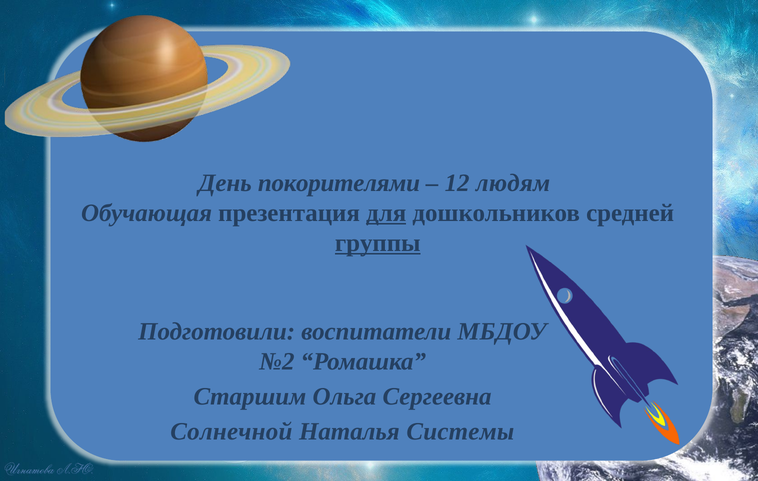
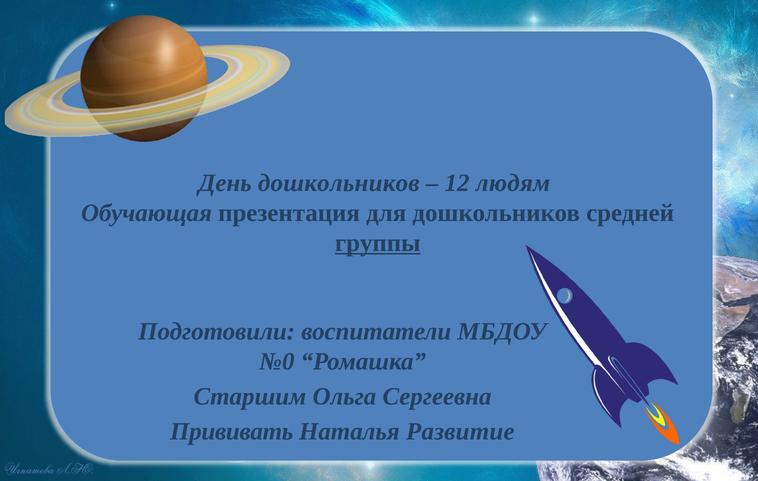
День покорителями: покорителями -> дошкольников
для underline: present -> none
№2: №2 -> №0
Солнечной: Солнечной -> Прививать
Системы: Системы -> Развитие
